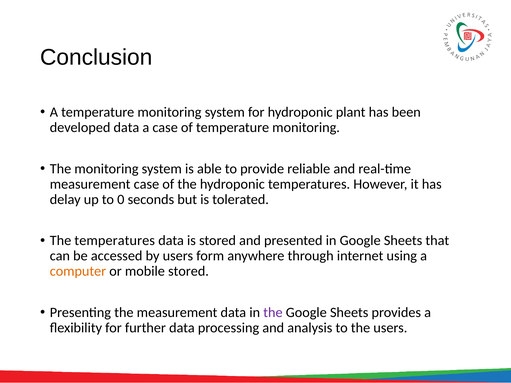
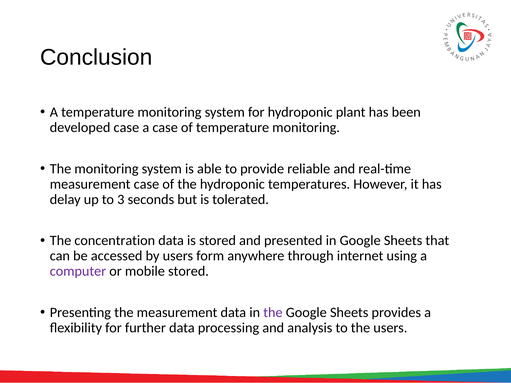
developed data: data -> case
0: 0 -> 3
The temperatures: temperatures -> concentration
computer colour: orange -> purple
